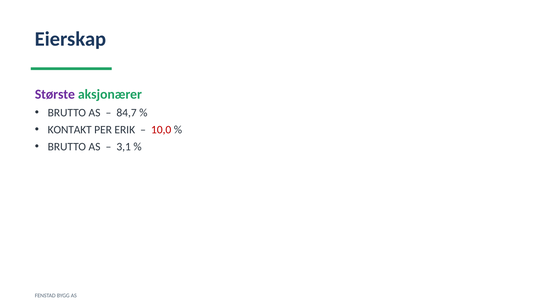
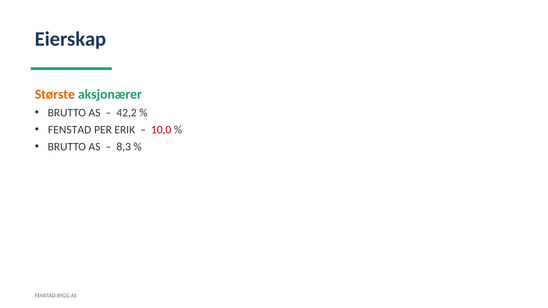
Største colour: purple -> orange
84,7: 84,7 -> 42,2
KONTAKT at (70, 130): KONTAKT -> FENSTAD
3,1: 3,1 -> 8,3
